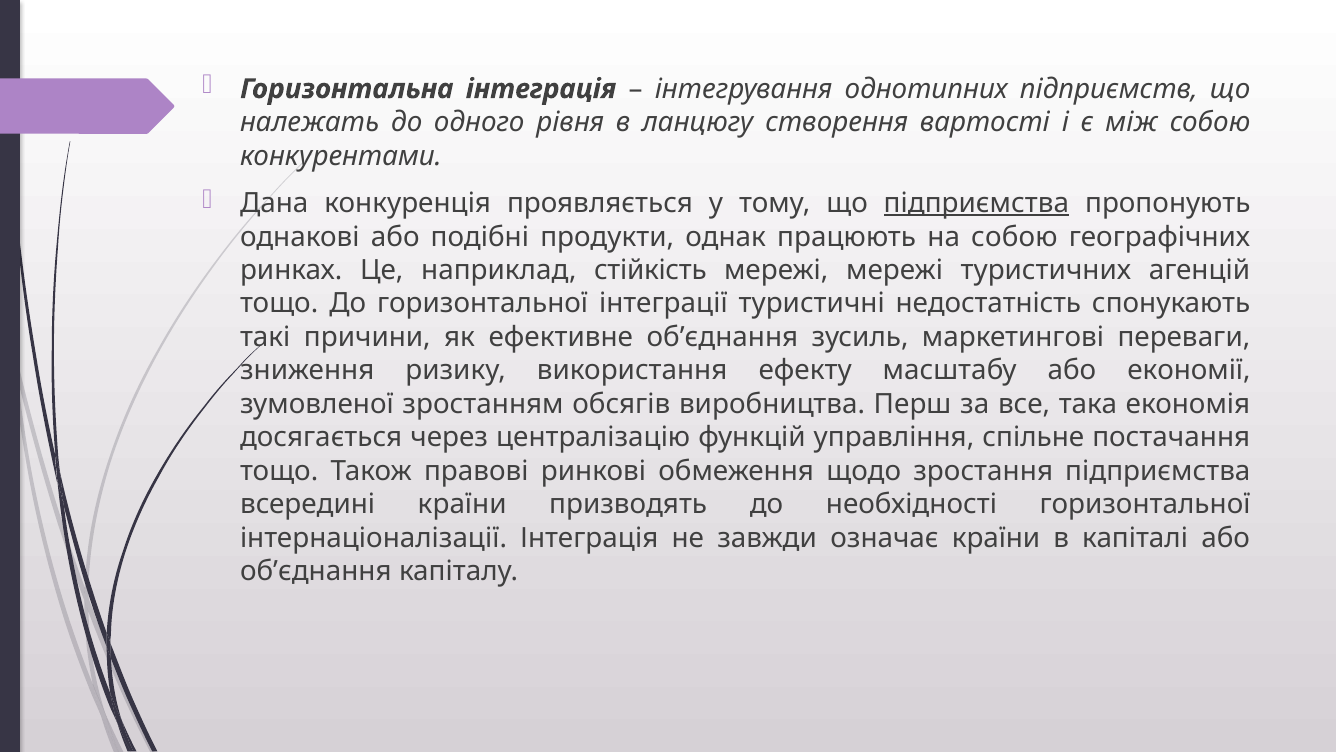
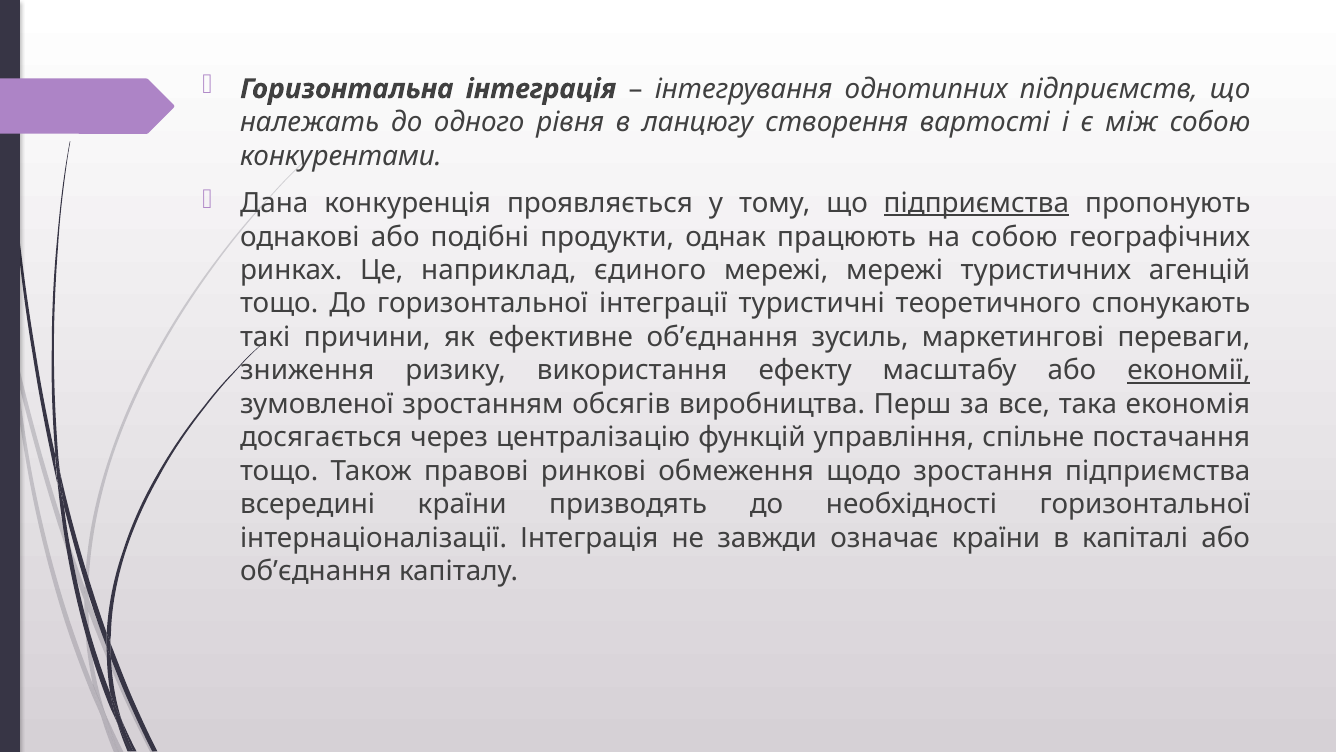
стійкість: стійкість -> єдиного
недостатність: недостатність -> тeоpeтичного
економії underline: none -> present
